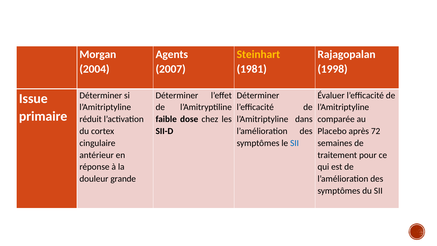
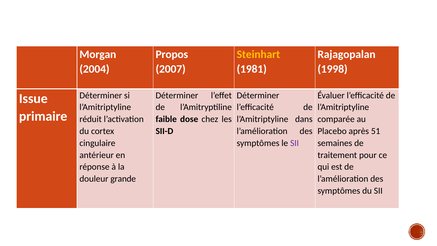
Agents: Agents -> Propos
72: 72 -> 51
SII at (295, 143) colour: blue -> purple
